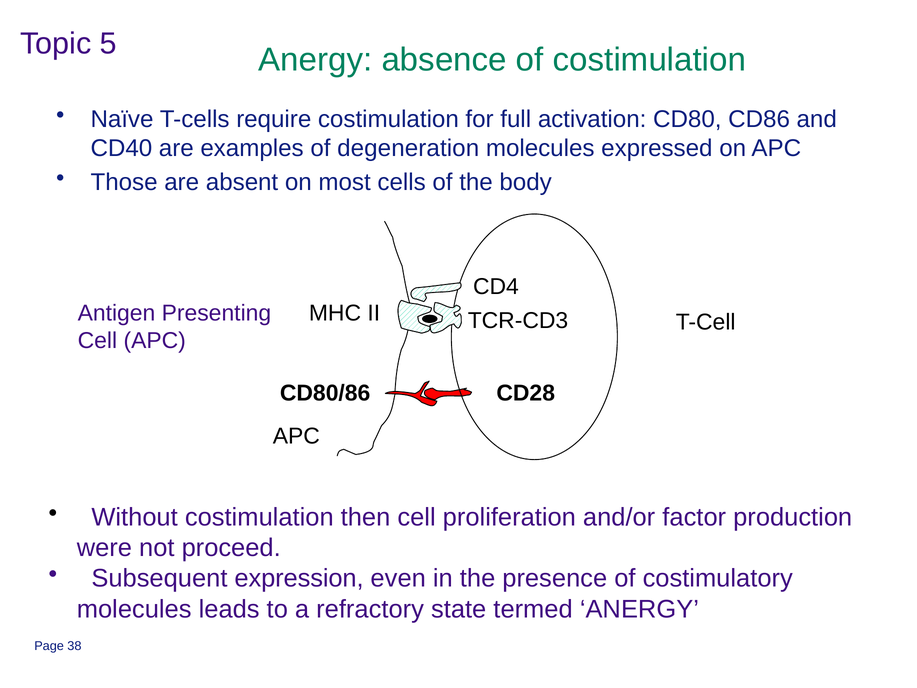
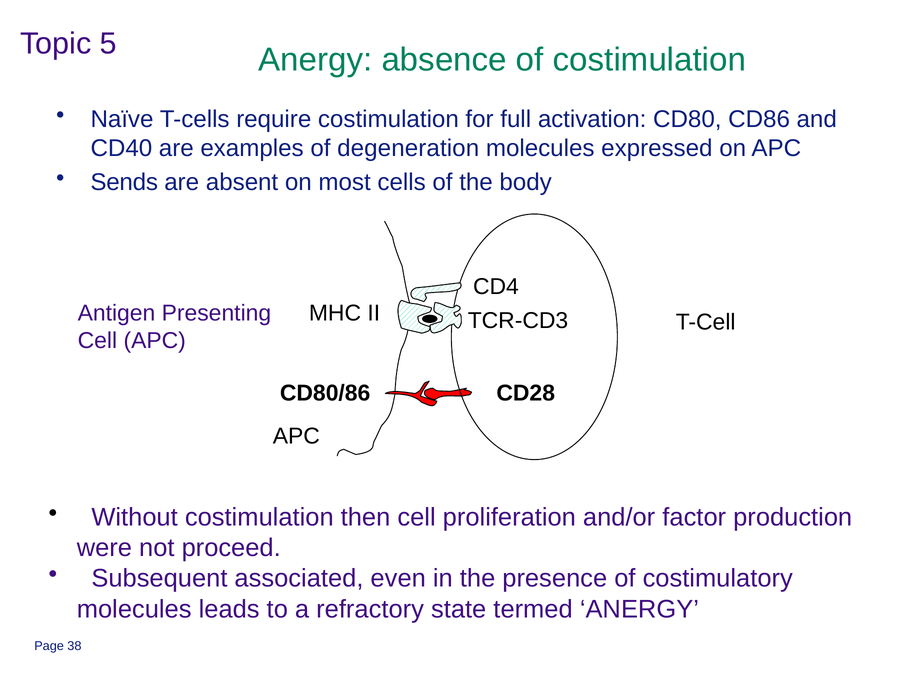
Those: Those -> Sends
expression: expression -> associated
